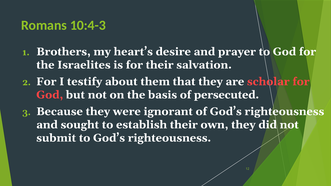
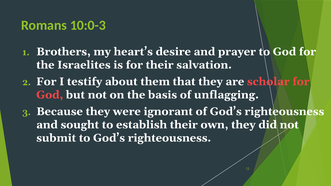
10:4-3: 10:4-3 -> 10:0-3
persecuted: persecuted -> unflagging
